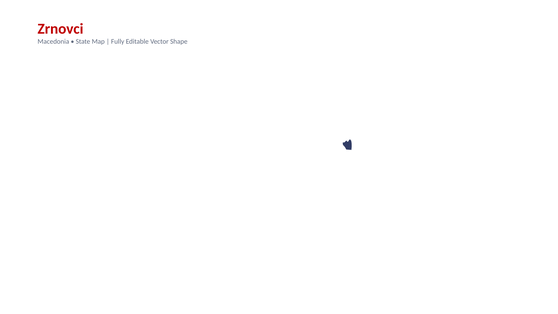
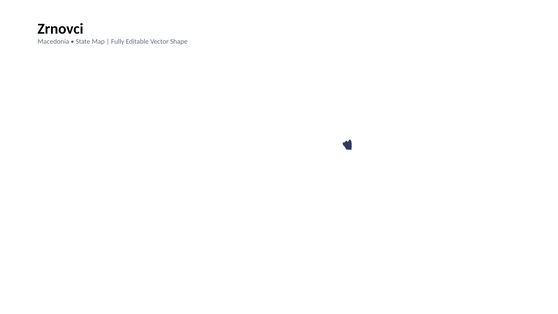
Zrnovci colour: red -> black
